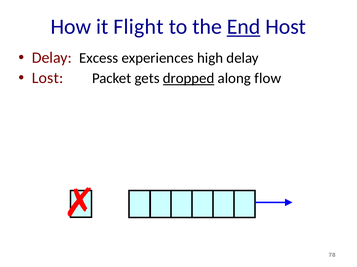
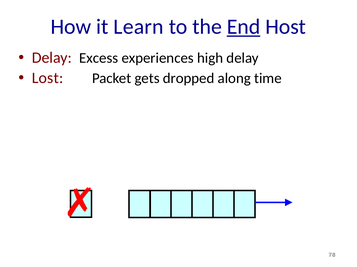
Flight: Flight -> Learn
dropped underline: present -> none
flow: flow -> time
